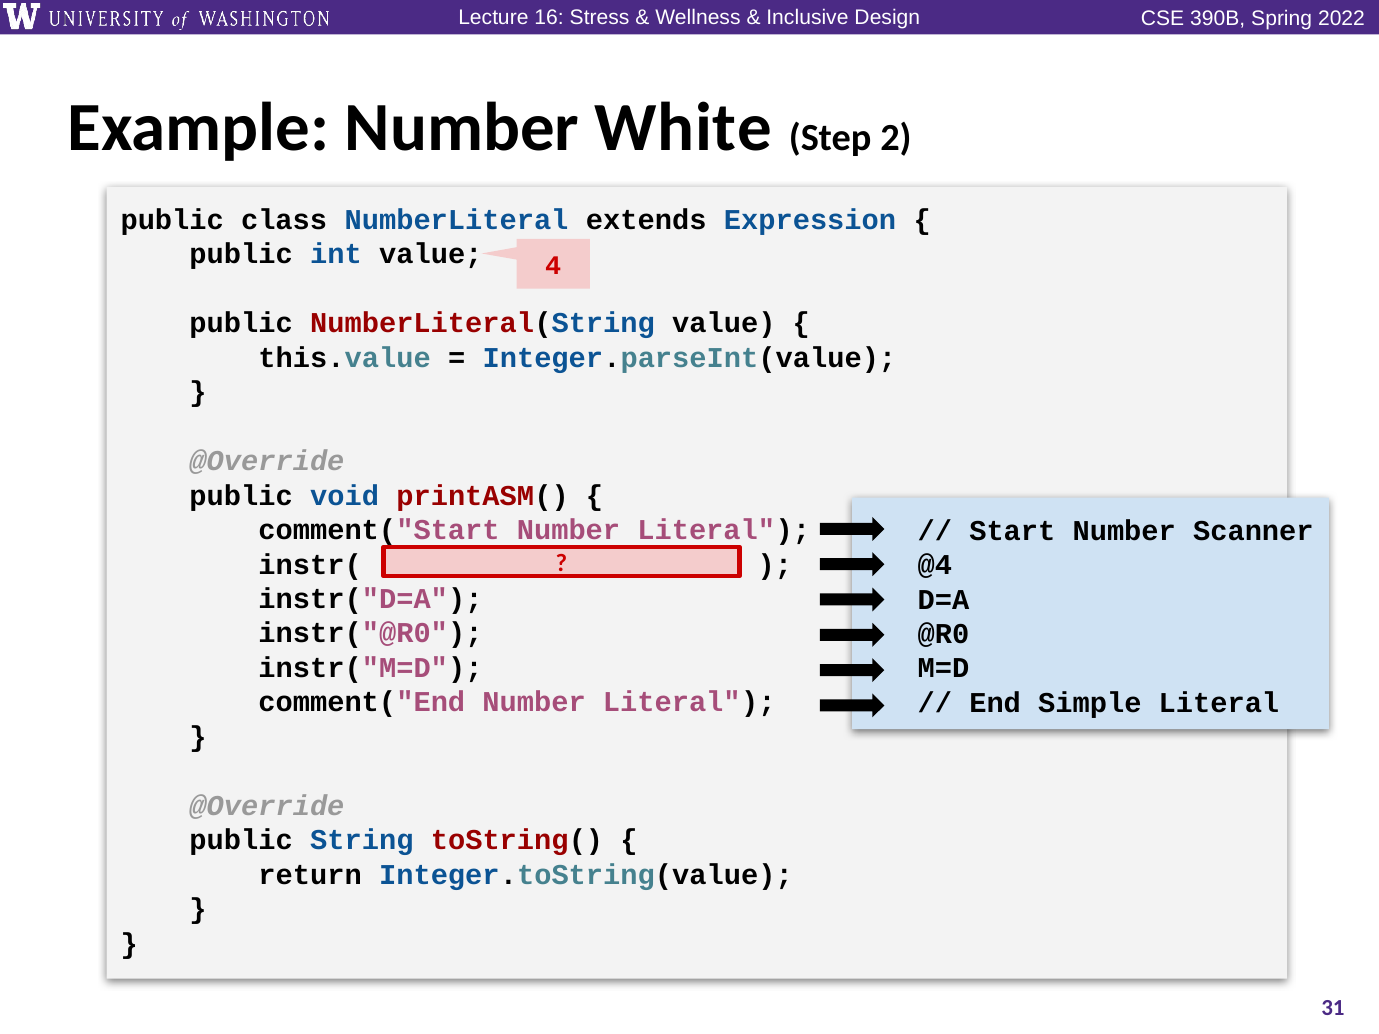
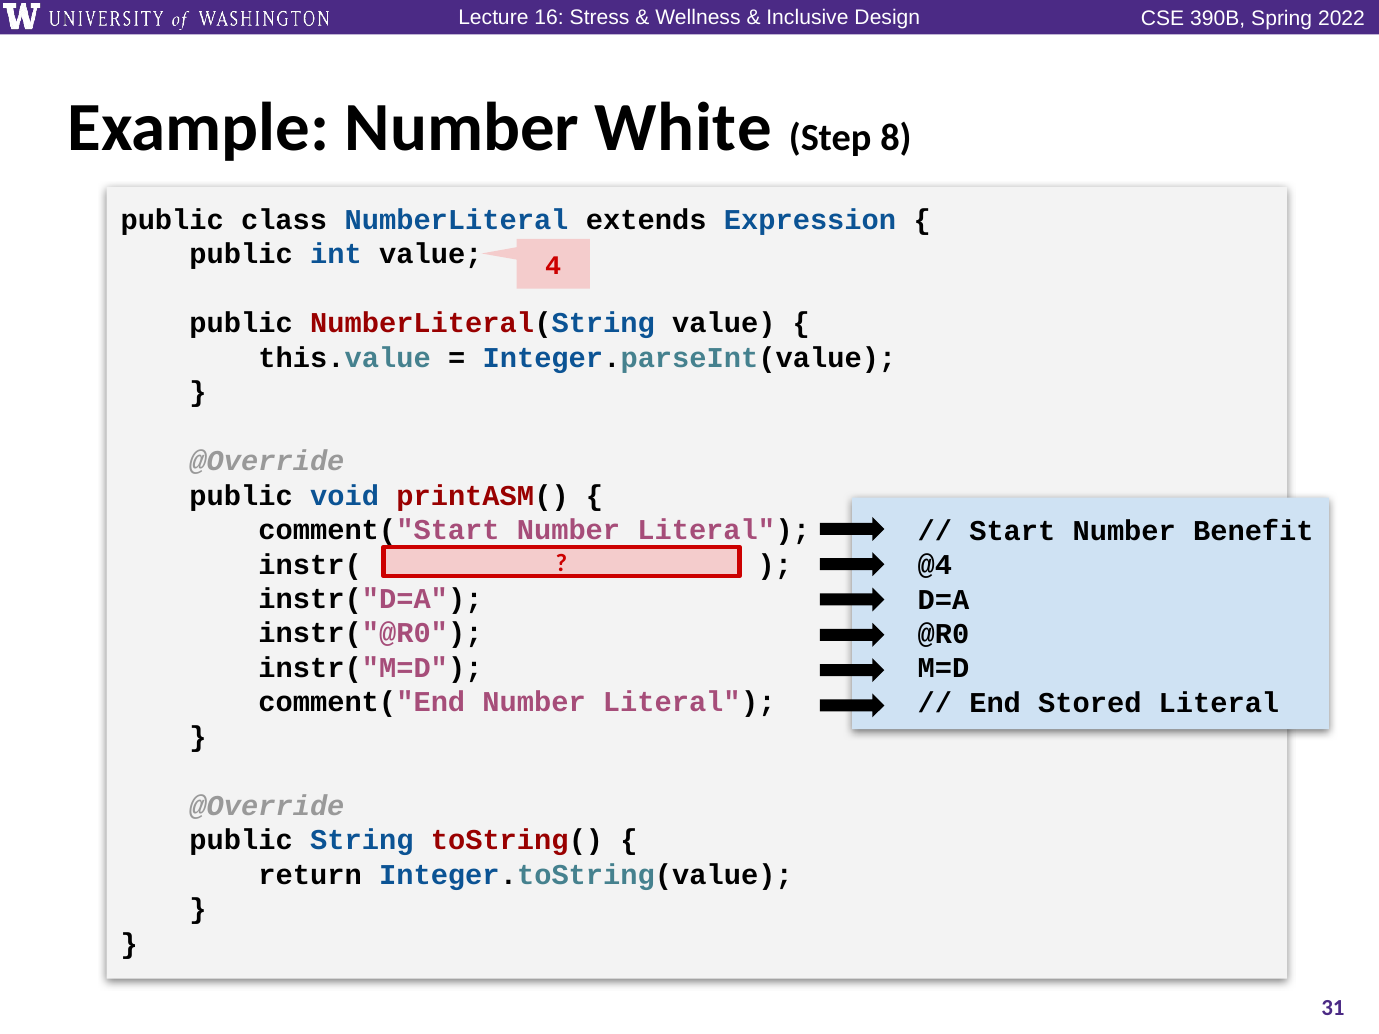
2: 2 -> 8
Scanner: Scanner -> Benefit
Simple: Simple -> Stored
